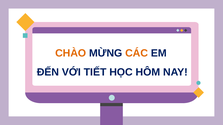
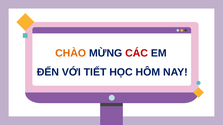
CÁC colour: orange -> red
